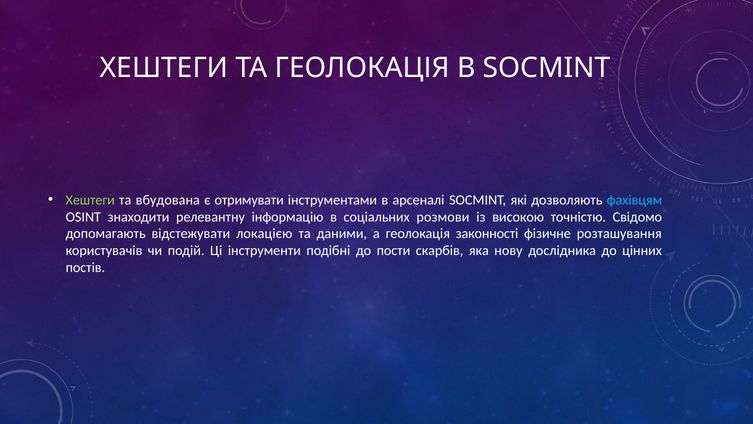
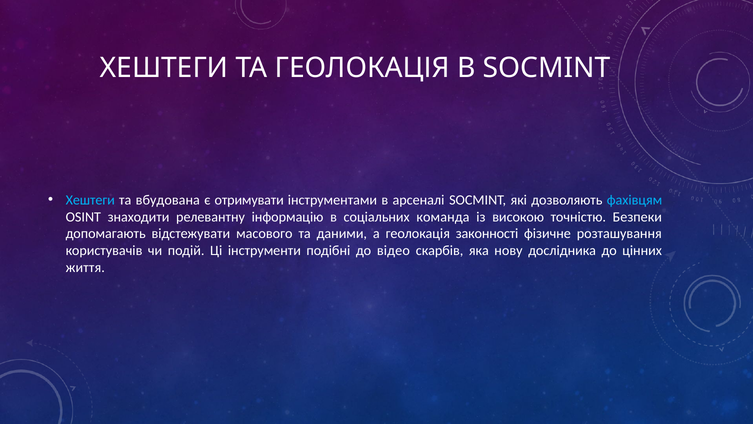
Хештеги at (90, 200) colour: light green -> light blue
розмови: розмови -> команда
Свідомо: Свідомо -> Безпеки
локацією: локацією -> масового
пости: пости -> відео
постів: постів -> життя
